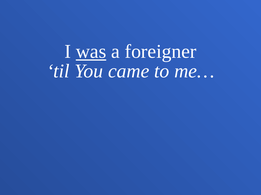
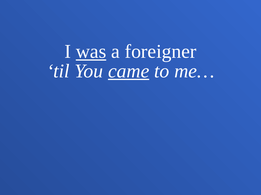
came underline: none -> present
